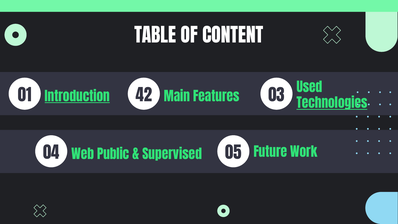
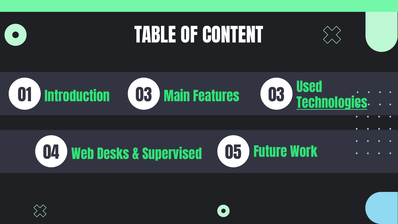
01 42: 42 -> 03
Introduction underline: present -> none
Public: Public -> Desks
